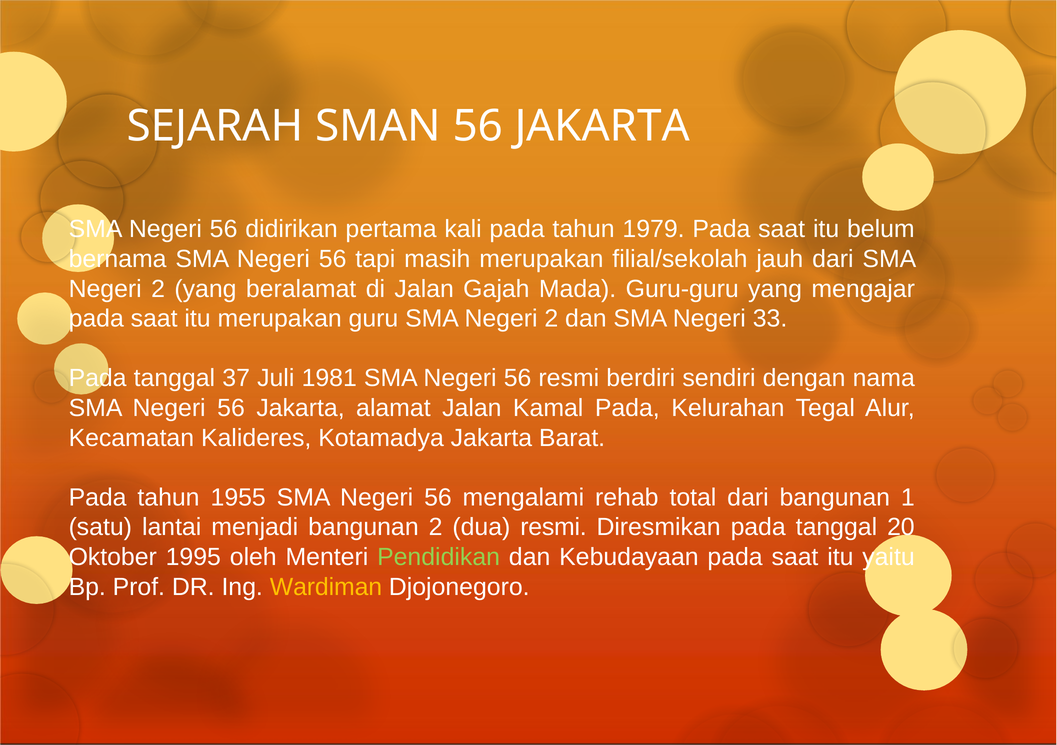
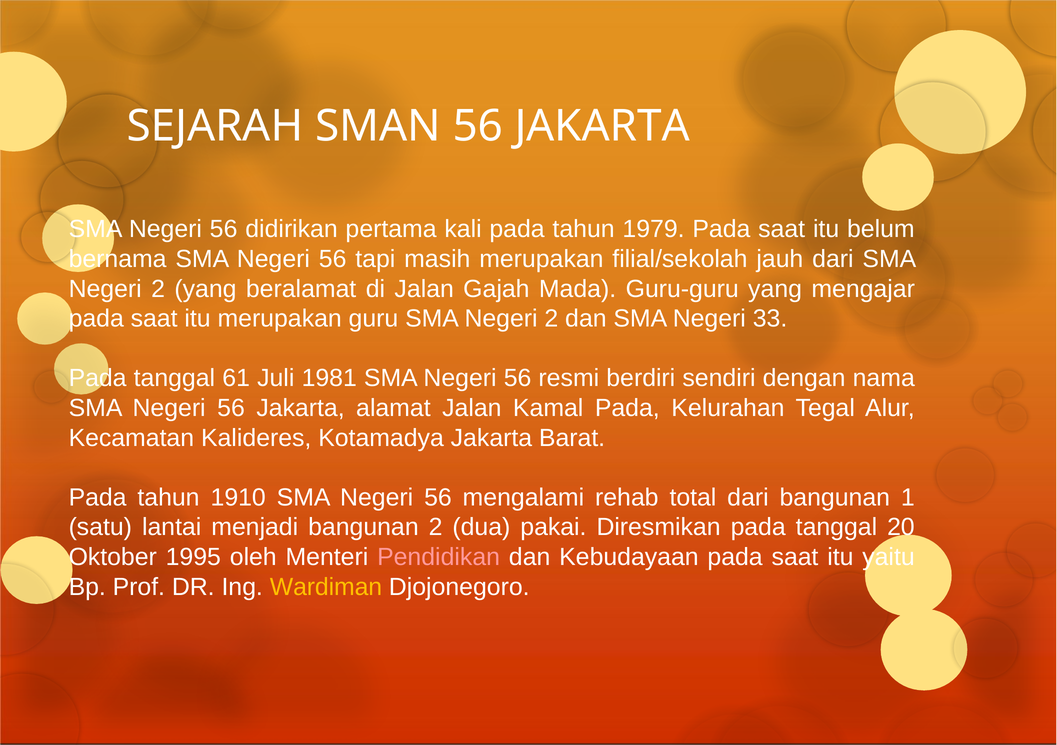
37: 37 -> 61
1955: 1955 -> 1910
dua resmi: resmi -> pakai
Pendidikan colour: light green -> pink
